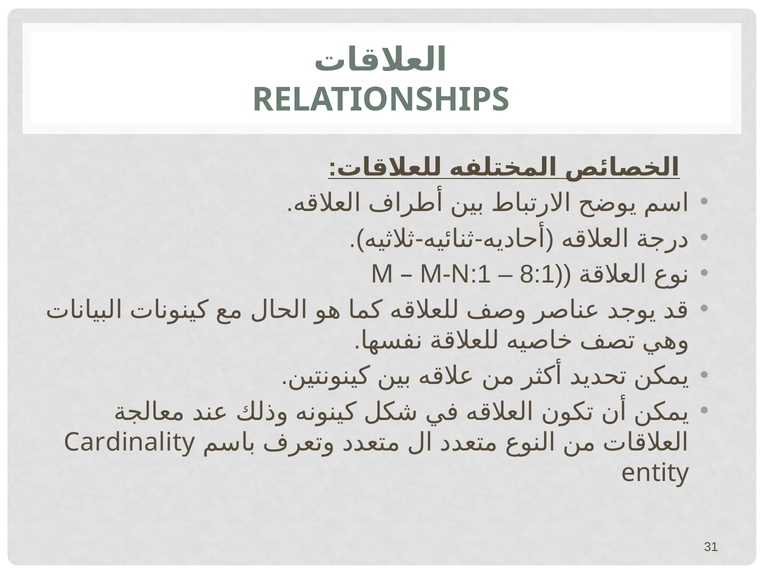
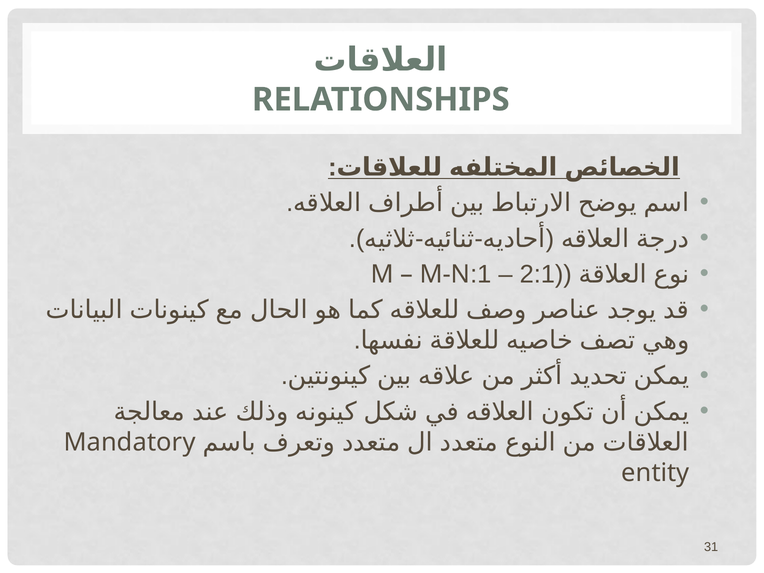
8:1: 8:1 -> 2:1
Cardinality: Cardinality -> Mandatory
